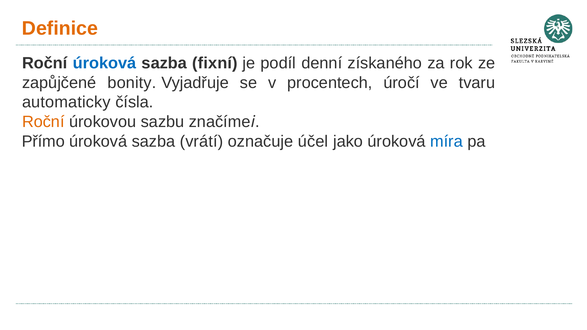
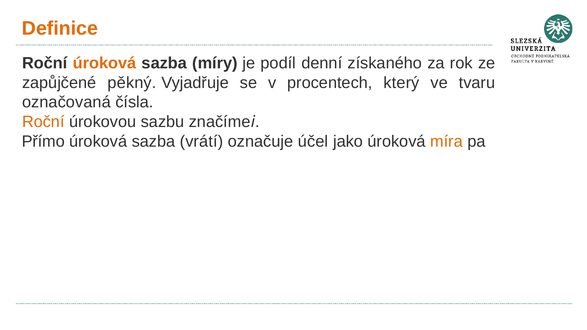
úroková at (104, 63) colour: blue -> orange
fixní: fixní -> míry
bonity: bonity -> pěkný
úročí: úročí -> který
automaticky: automaticky -> označovaná
míra colour: blue -> orange
